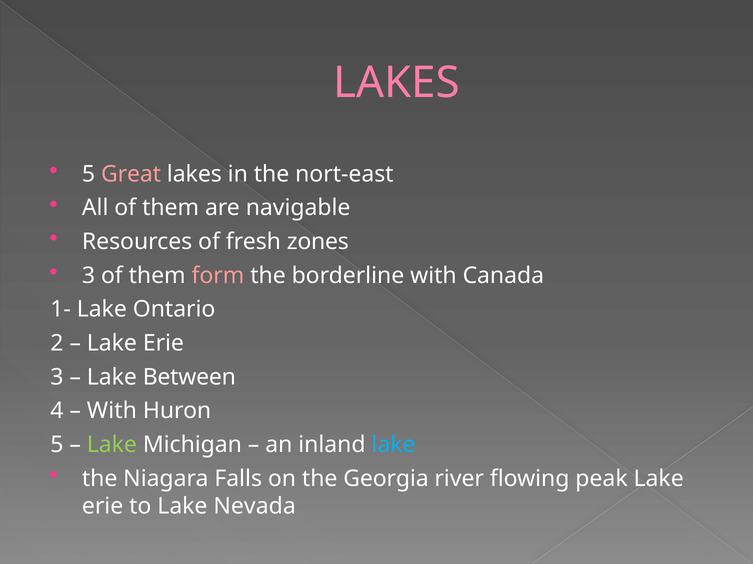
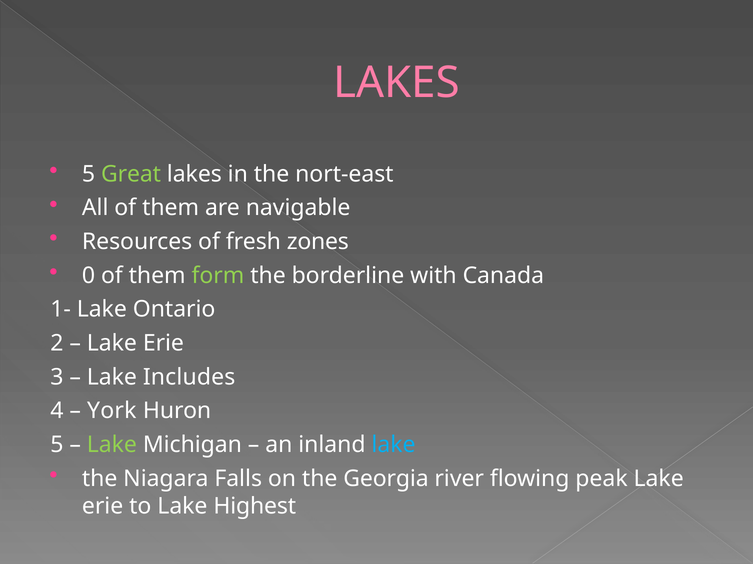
Great colour: pink -> light green
3 at (89, 276): 3 -> 0
form colour: pink -> light green
Between: Between -> Includes
With at (112, 411): With -> York
Nevada: Nevada -> Highest
